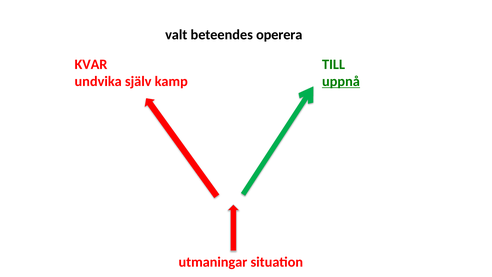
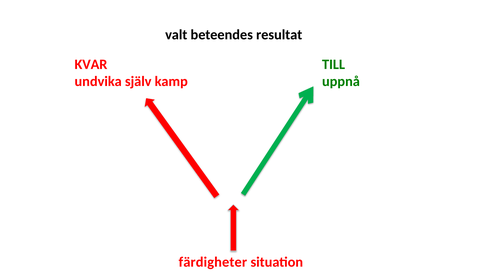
operera: operera -> resultat
uppnå underline: present -> none
utmaningar: utmaningar -> färdigheter
